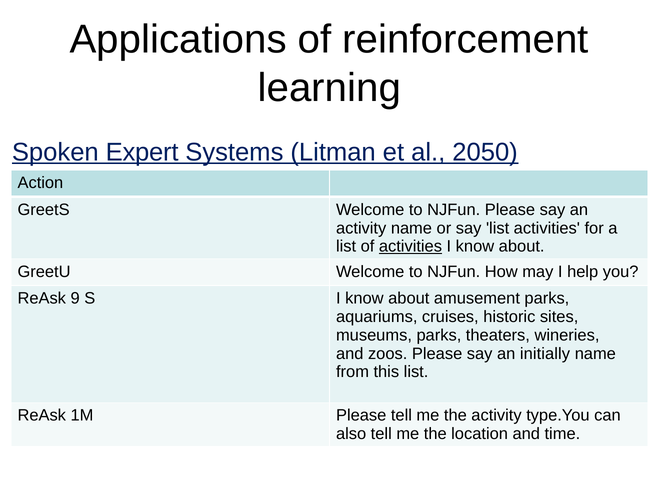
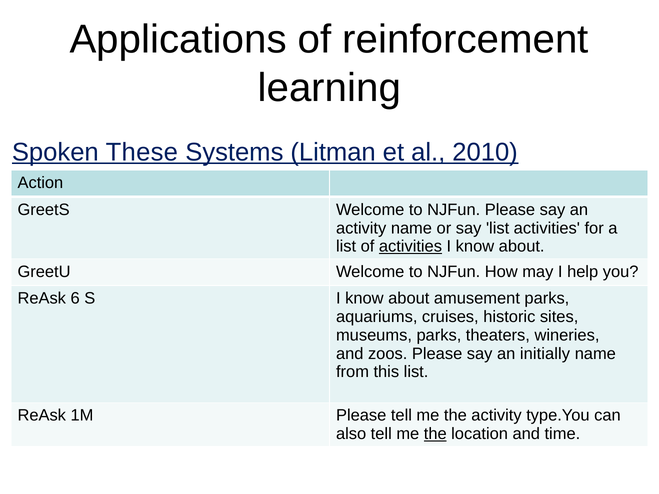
Expert: Expert -> These
2050: 2050 -> 2010
9: 9 -> 6
the at (435, 434) underline: none -> present
